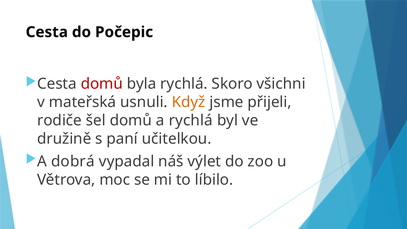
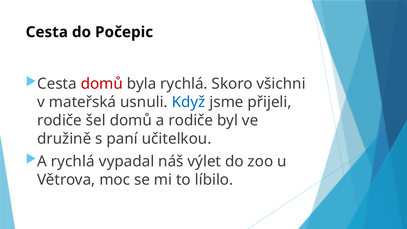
Když colour: orange -> blue
a rychlá: rychlá -> rodiče
A dobrá: dobrá -> rychlá
